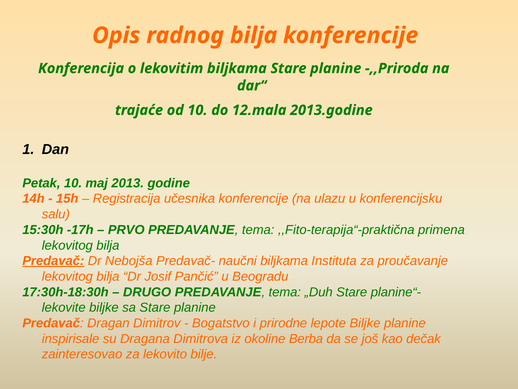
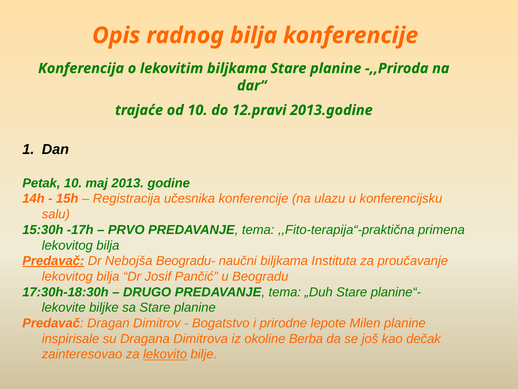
12.mala: 12.mala -> 12.pravi
Predavač-: Predavač- -> Beogradu-
lepote Biljke: Biljke -> Milen
lekovito underline: none -> present
